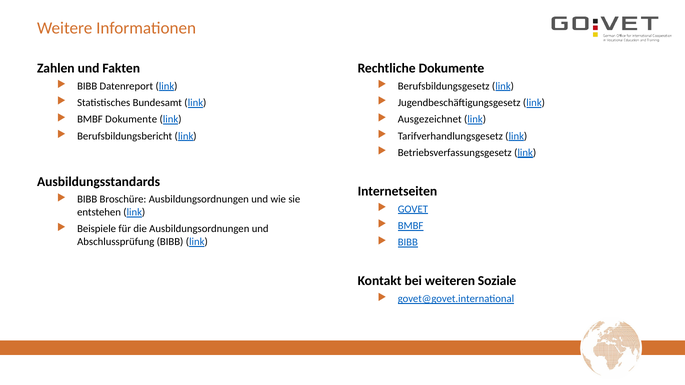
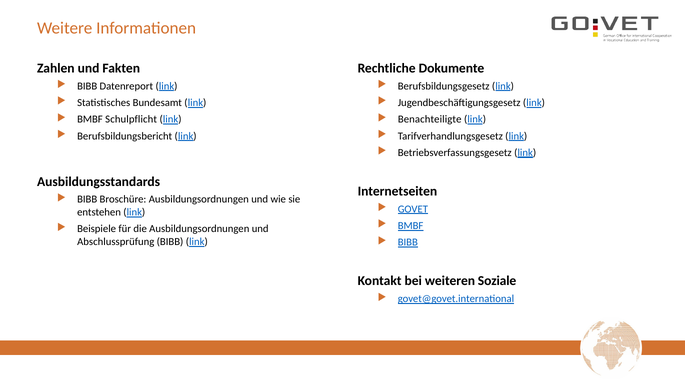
BMBF Dokumente: Dokumente -> Schulpflicht
Ausgezeichnet: Ausgezeichnet -> Benachteiligte
